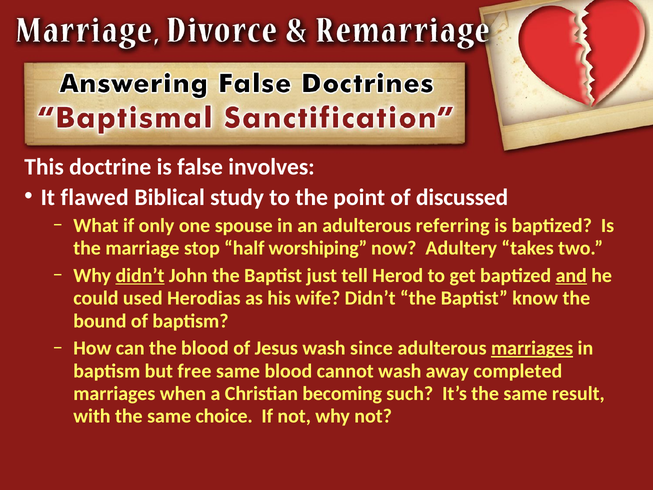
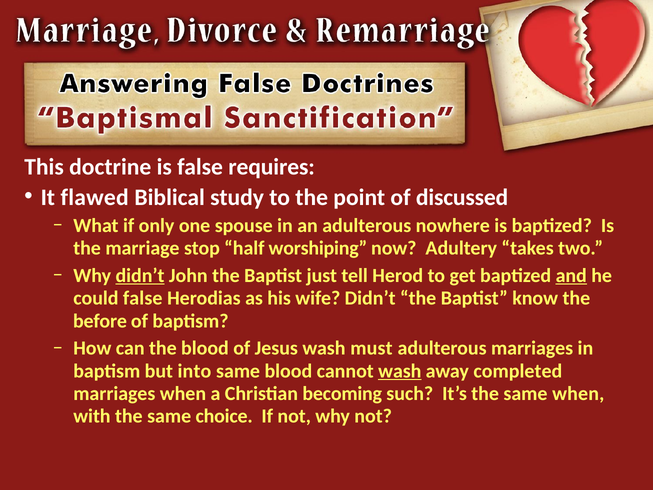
involves: involves -> requires
referring: referring -> nowhere
could used: used -> false
bound: bound -> before
since: since -> must
marriages at (532, 348) underline: present -> none
free: free -> into
wash at (400, 371) underline: none -> present
same result: result -> when
